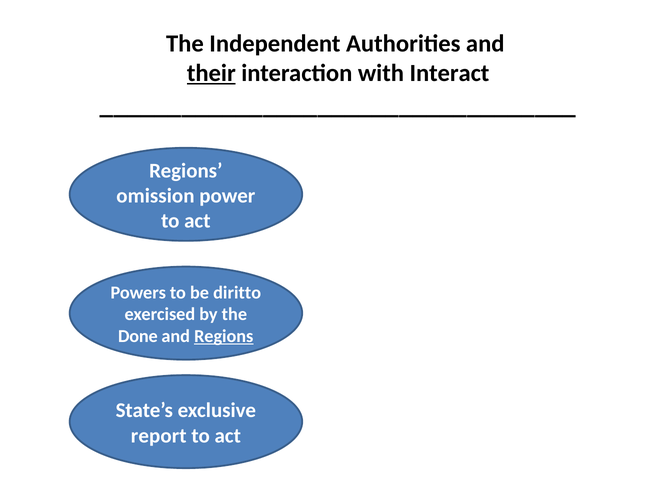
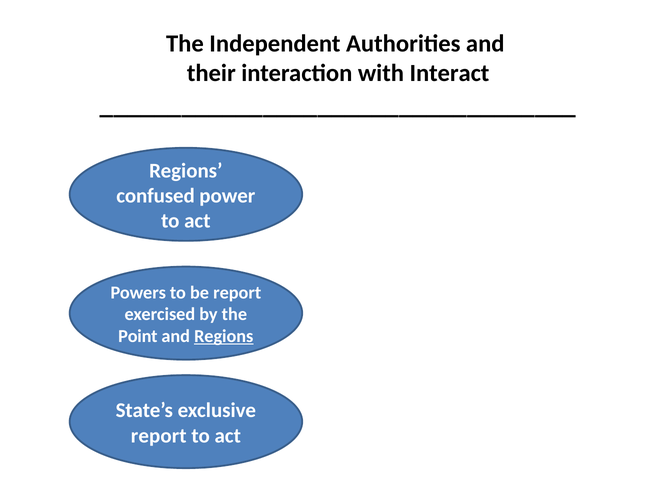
their underline: present -> none
omission: omission -> confused
be diritto: diritto -> report
Done: Done -> Point
